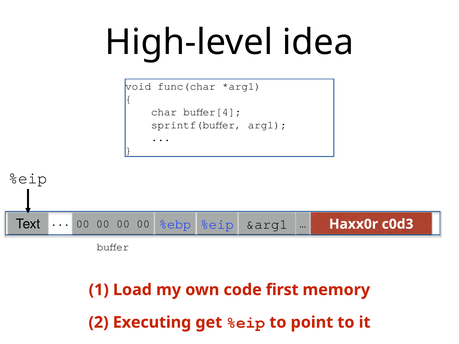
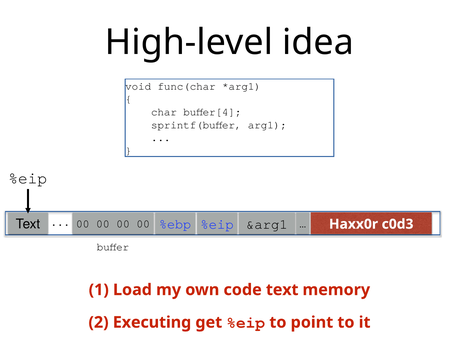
code first: first -> text
